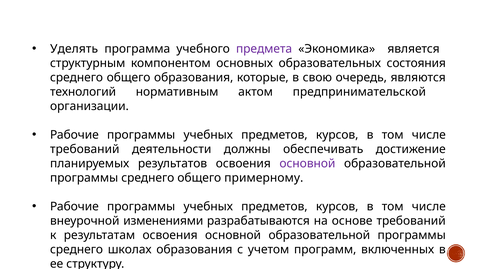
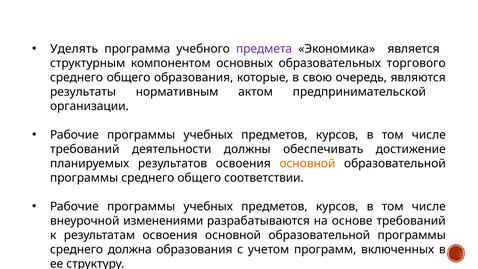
состояния: состояния -> торгового
технологий: технологий -> результаты
основной at (307, 163) colour: purple -> orange
примерному: примерному -> соответствии
школах: школах -> должна
